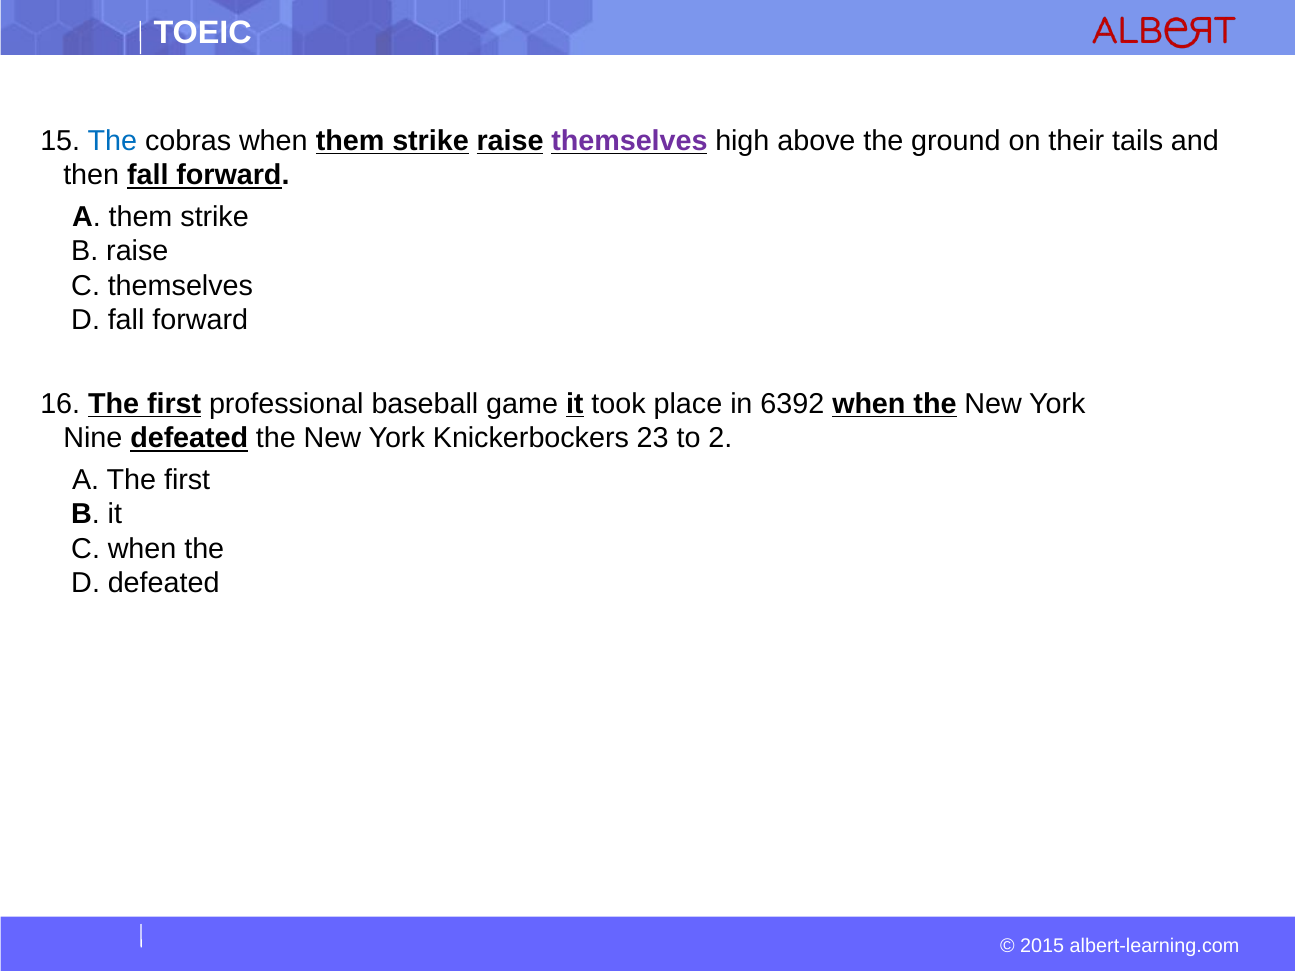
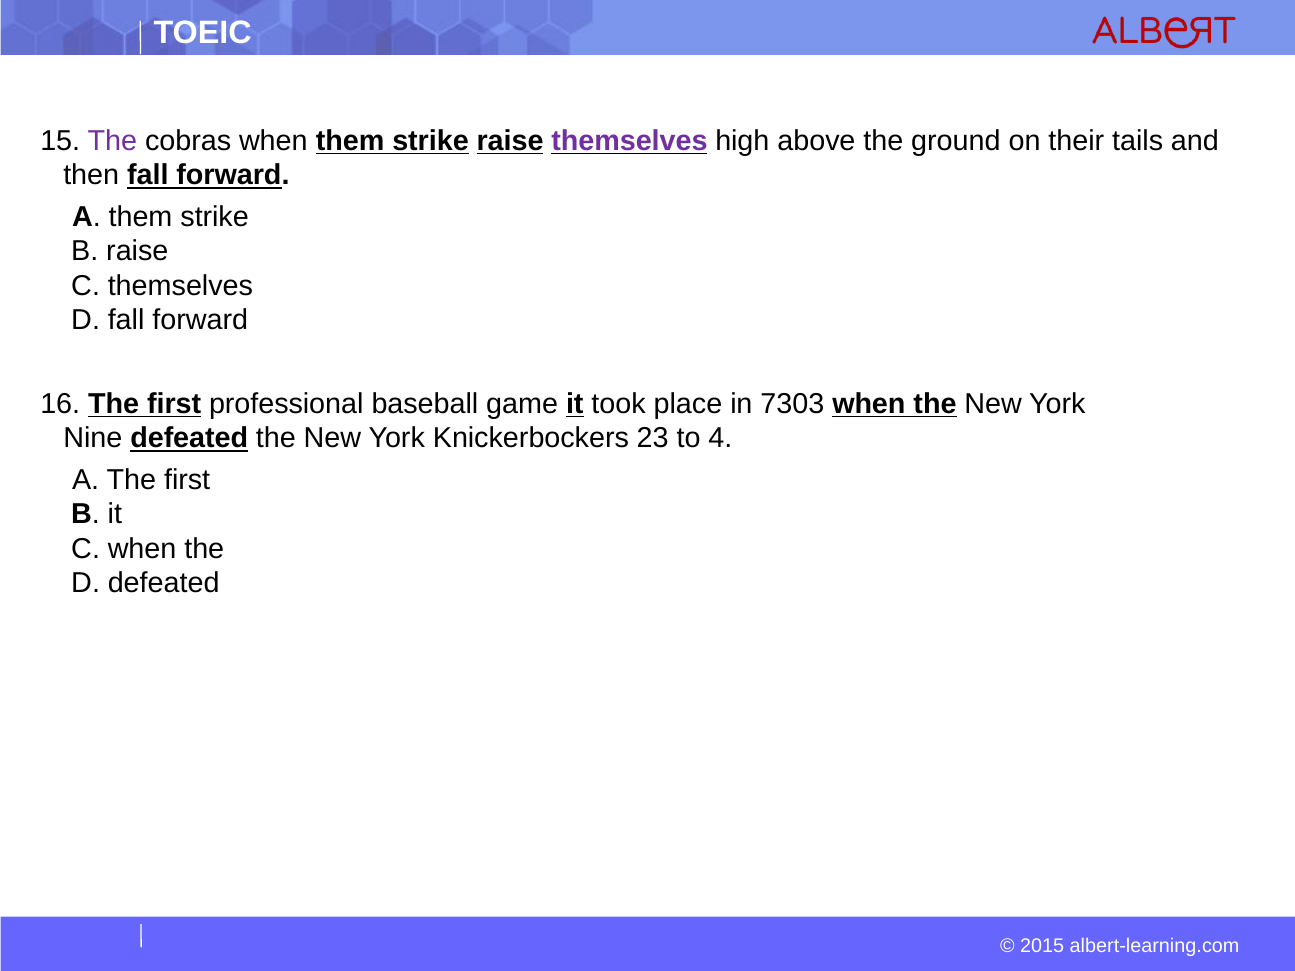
The at (112, 141) colour: blue -> purple
6392: 6392 -> 7303
2: 2 -> 4
